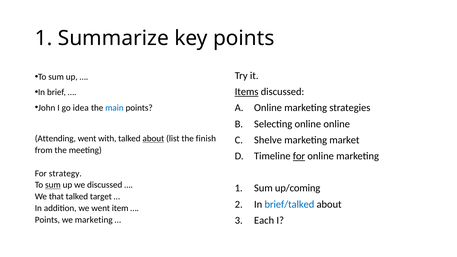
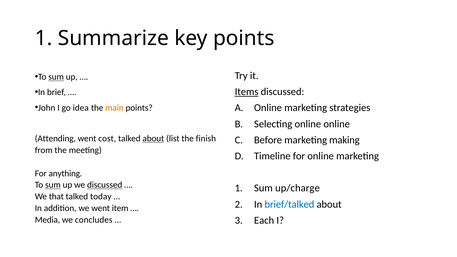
sum at (56, 77) underline: none -> present
main colour: blue -> orange
with: with -> cost
Shelve: Shelve -> Before
market: market -> making
for at (299, 156) underline: present -> none
strategy: strategy -> anything
discussed at (105, 185) underline: none -> present
up/coming: up/coming -> up/charge
target: target -> today
Points at (47, 220): Points -> Media
we marketing: marketing -> concludes
